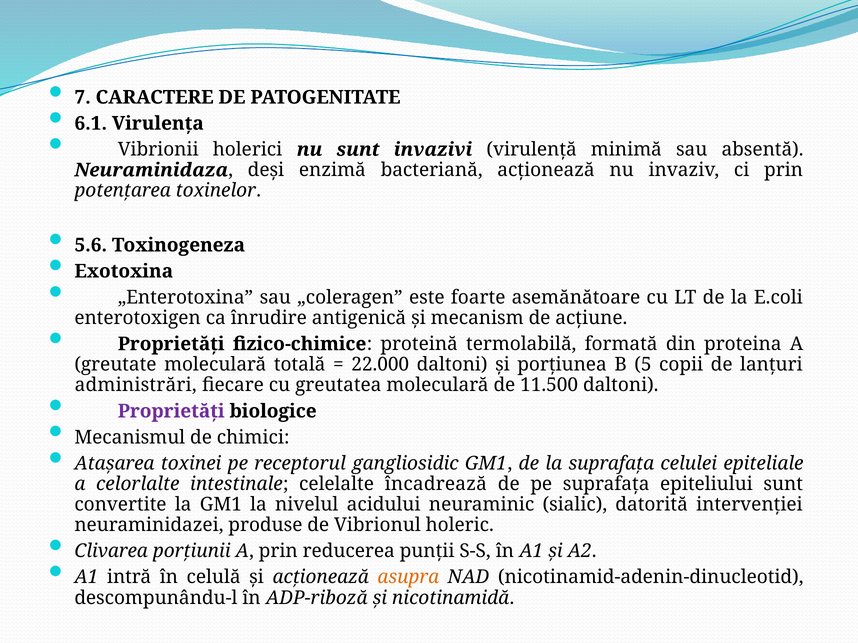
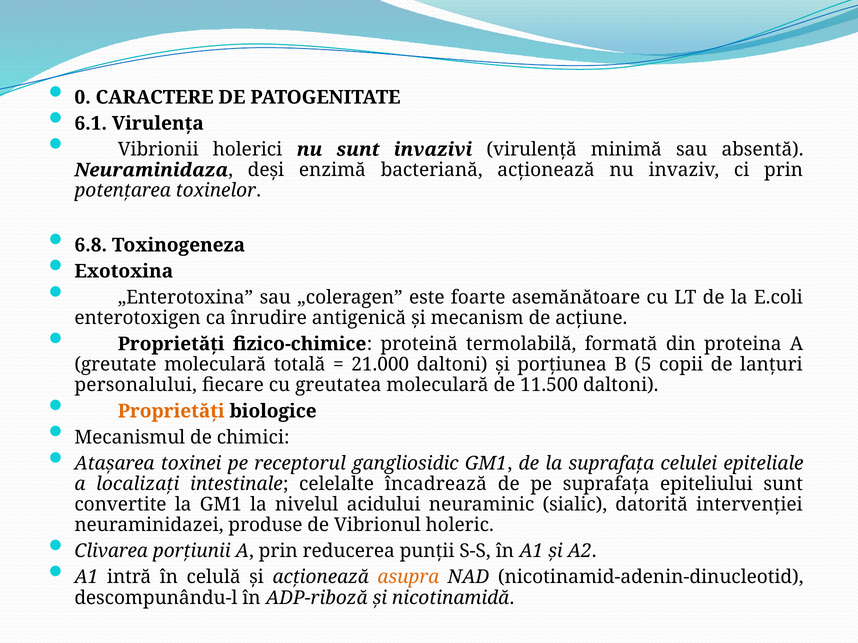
7: 7 -> 0
5.6: 5.6 -> 6.8
22.000: 22.000 -> 21.000
administrări: administrări -> personalului
Proprietăţi at (171, 411) colour: purple -> orange
celorlalte: celorlalte -> localizaţi
